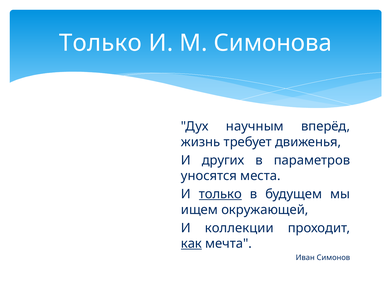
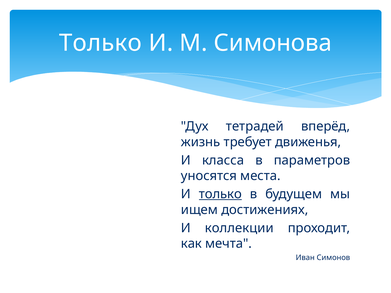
научным: научным -> тетрадей
других: других -> класса
окружающей: окружающей -> достижениях
как underline: present -> none
